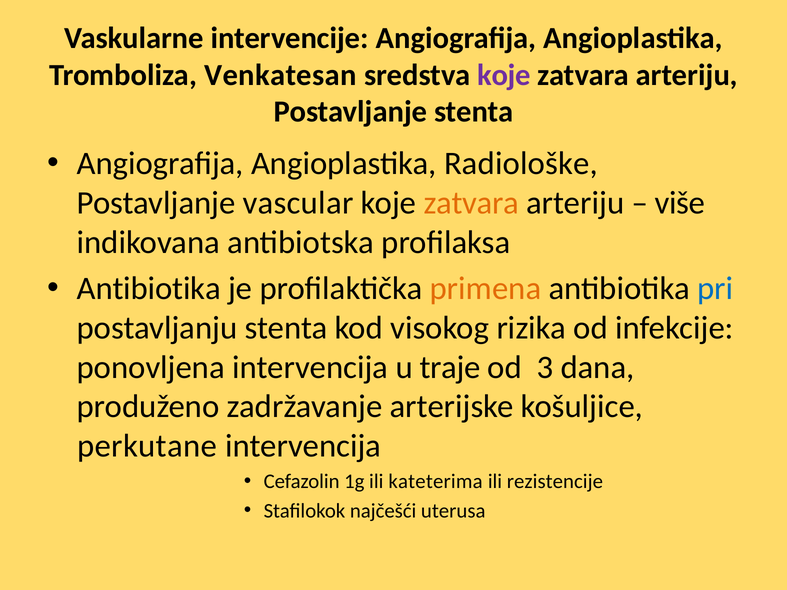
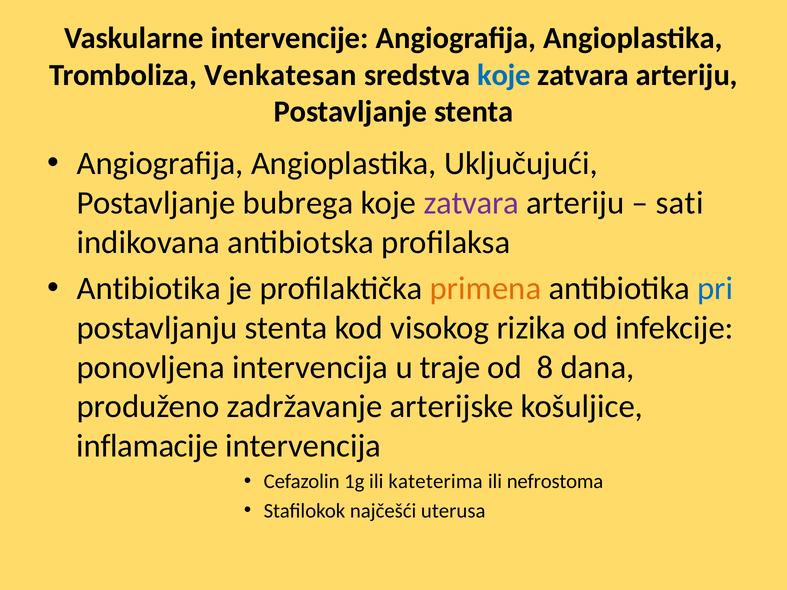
koje at (504, 75) colour: purple -> blue
Radiološke: Radiološke -> Uključujući
vascular: vascular -> bubrega
zatvara at (471, 203) colour: orange -> purple
više: više -> sati
3: 3 -> 8
perkutane: perkutane -> inflamacije
rezistencije: rezistencije -> nefrostoma
